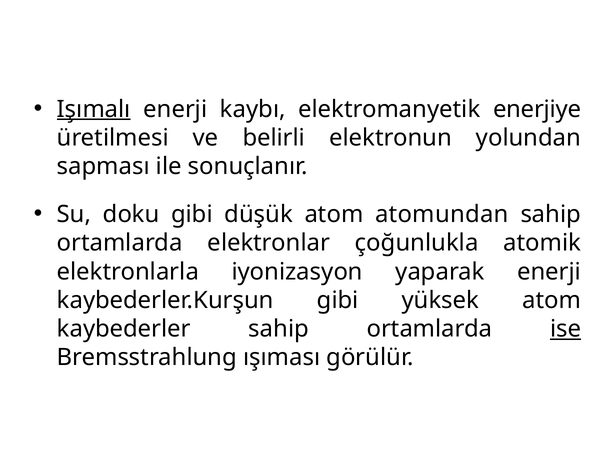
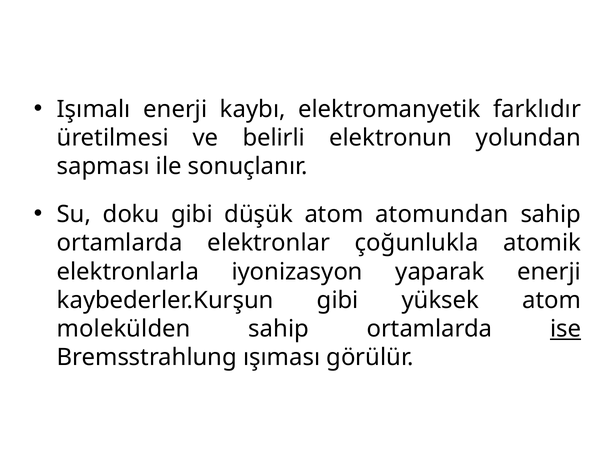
Işımalı underline: present -> none
enerjiye: enerjiye -> farklıdır
kaybederler: kaybederler -> molekülden
